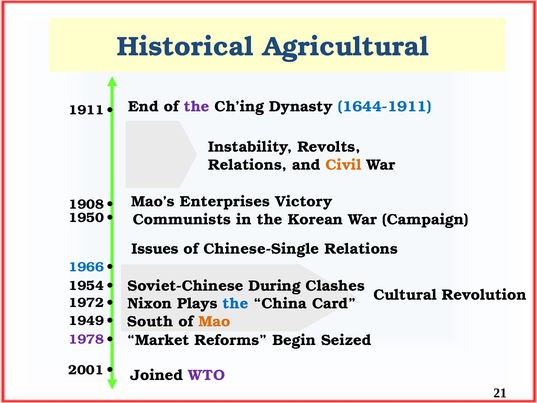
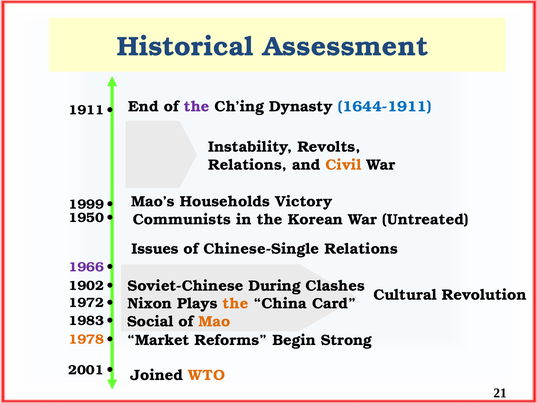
Agricultural: Agricultural -> Assessment
Enterprises: Enterprises -> Households
1908: 1908 -> 1999
Campaign: Campaign -> Untreated
1966 colour: blue -> purple
1954: 1954 -> 1902
the at (235, 304) colour: blue -> orange
1949: 1949 -> 1983
South: South -> Social
1978 colour: purple -> orange
Seized: Seized -> Strong
WTO colour: purple -> orange
